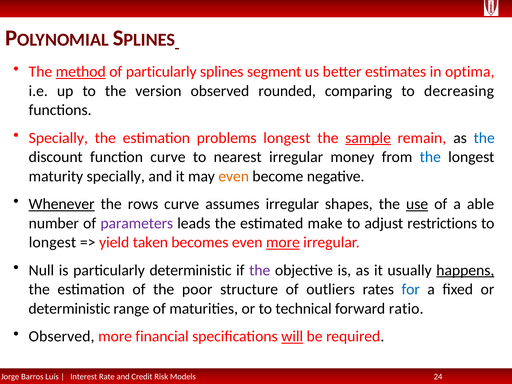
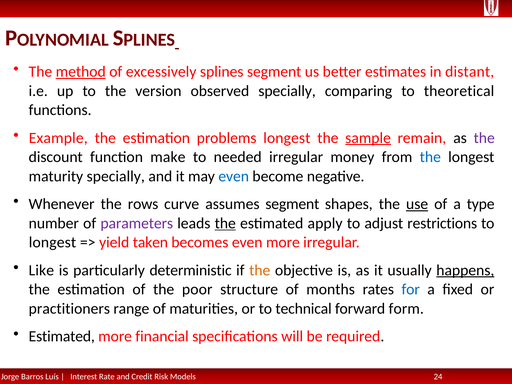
of particularly: particularly -> excessively
optima: optima -> distant
observed rounded: rounded -> specially
decreasing: decreasing -> theoretical
Specially at (58, 138): Specially -> Example
the at (484, 138) colour: blue -> purple
function curve: curve -> make
nearest: nearest -> needed
even at (234, 176) colour: orange -> blue
Whenever underline: present -> none
assumes irregular: irregular -> segment
able: able -> type
the at (225, 223) underline: none -> present
make: make -> apply
more at (283, 242) underline: present -> none
Null: Null -> Like
the at (260, 270) colour: purple -> orange
outliers: outliers -> months
deterministic at (69, 309): deterministic -> practitioners
ratio: ratio -> form
Observed at (62, 336): Observed -> Estimated
will underline: present -> none
